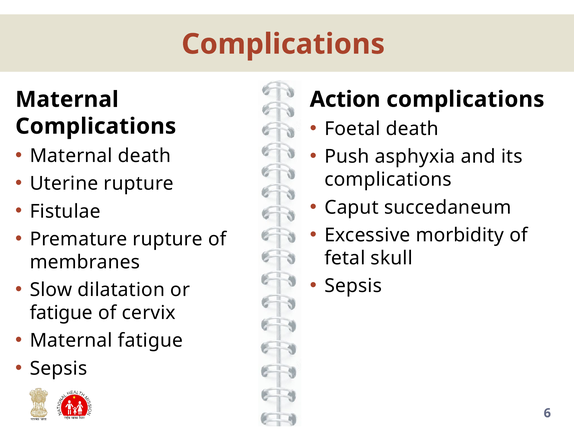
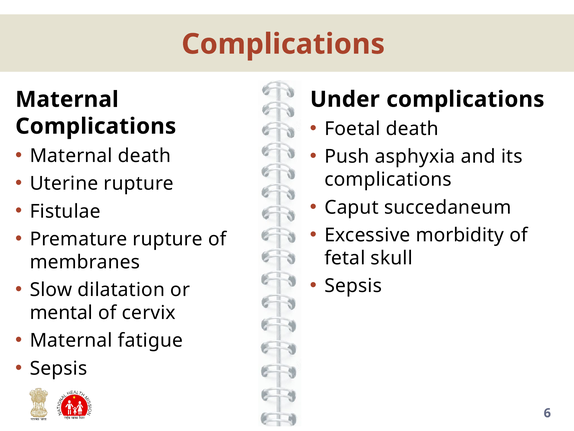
Action: Action -> Under
fatigue at (61, 313): fatigue -> mental
